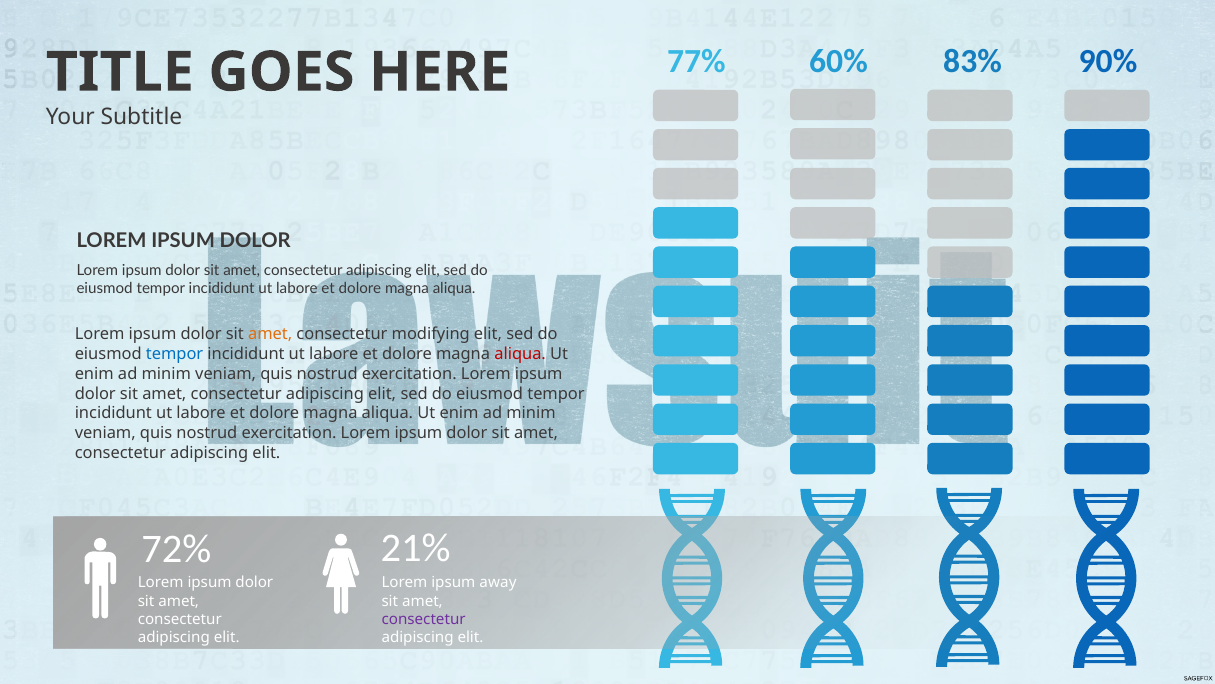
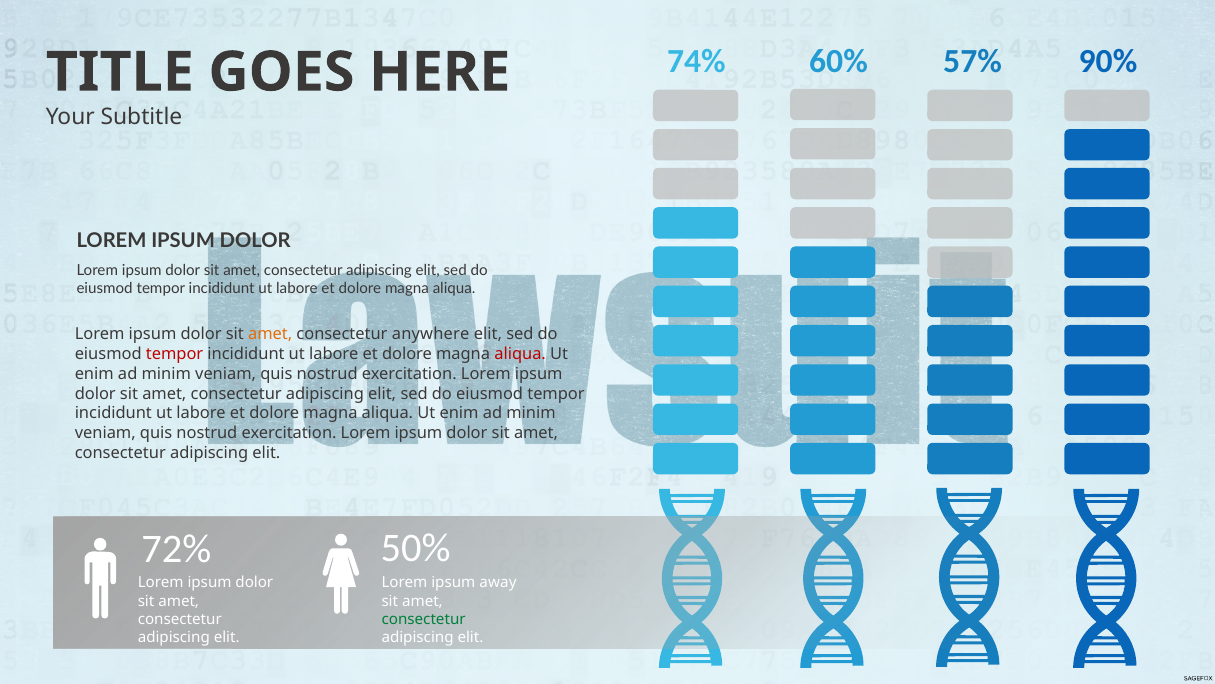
77%: 77% -> 74%
83%: 83% -> 57%
modifying: modifying -> anywhere
tempor at (175, 354) colour: blue -> red
21%: 21% -> 50%
consectetur at (424, 619) colour: purple -> green
